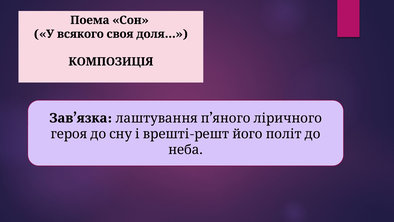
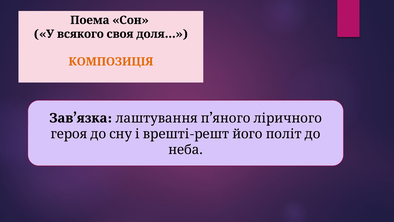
КОМПОЗИЦІЯ colour: black -> orange
